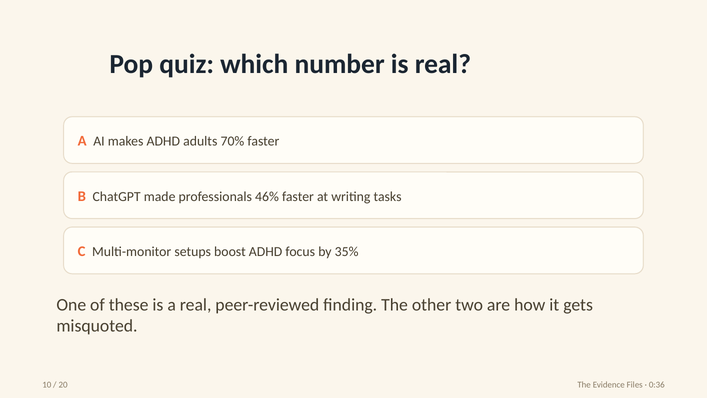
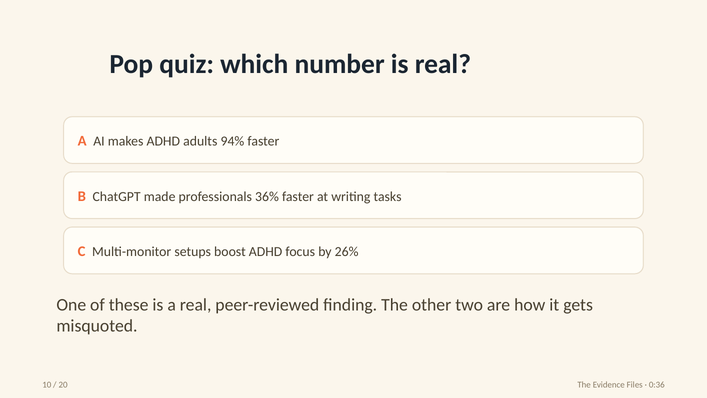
70%: 70% -> 94%
46%: 46% -> 36%
35%: 35% -> 26%
